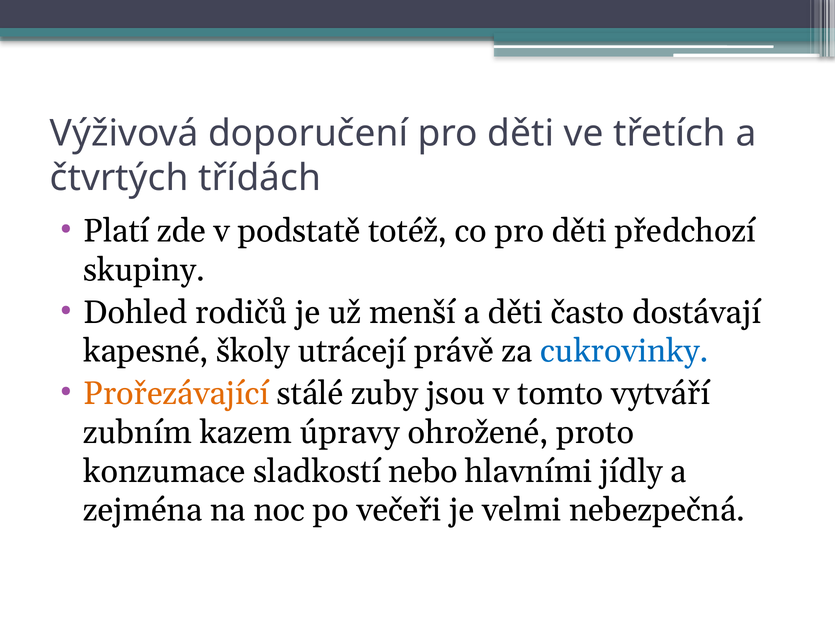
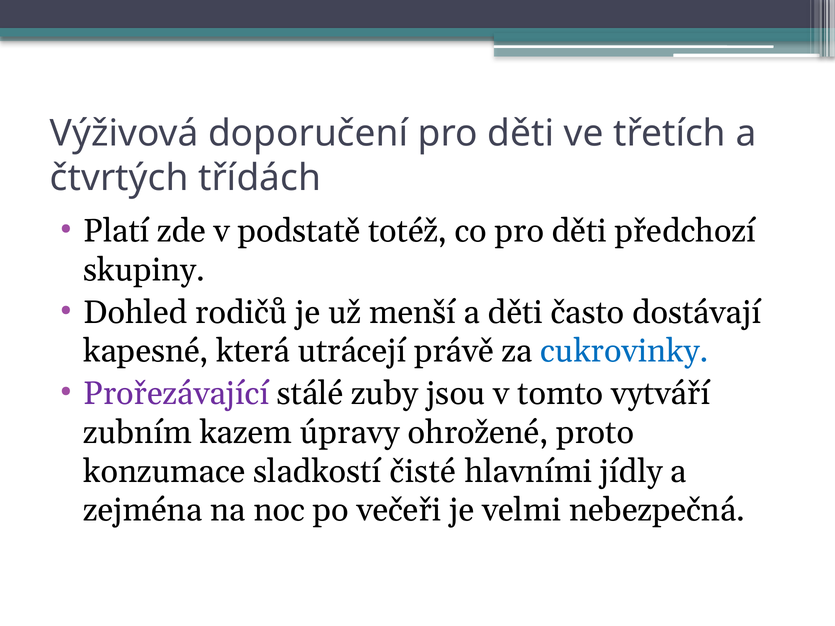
školy: školy -> která
Prořezávající colour: orange -> purple
nebo: nebo -> čisté
